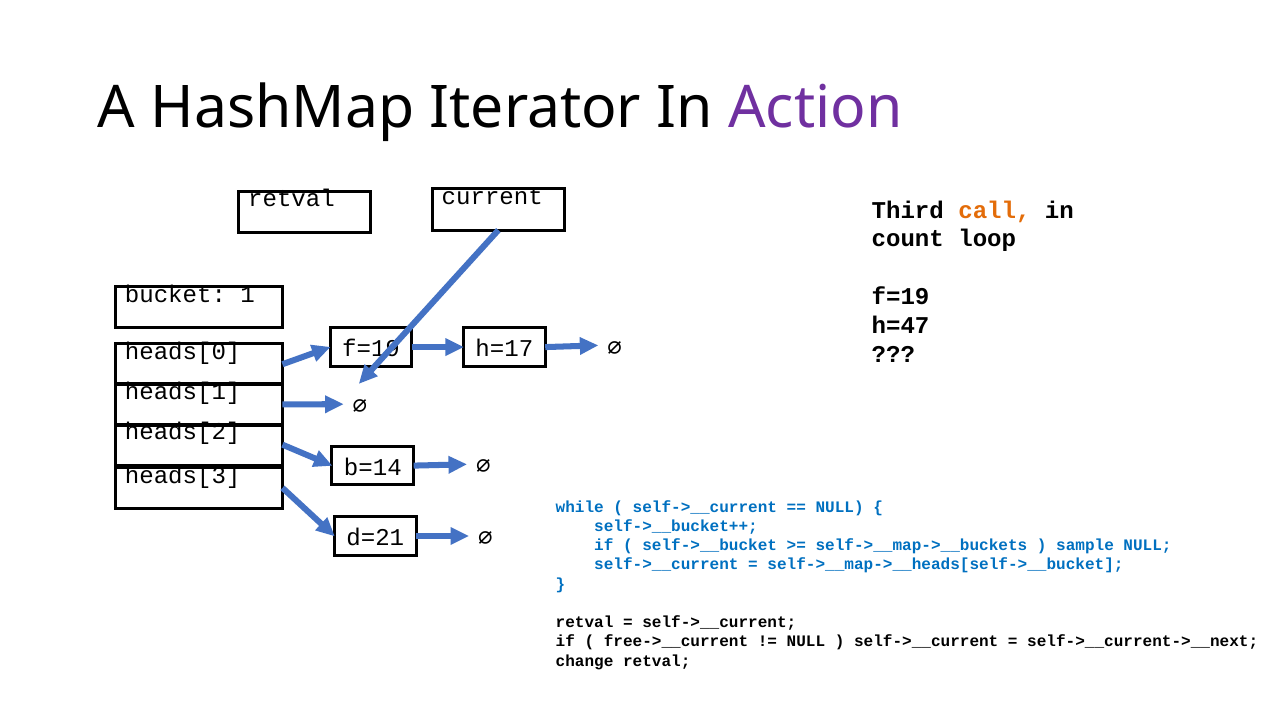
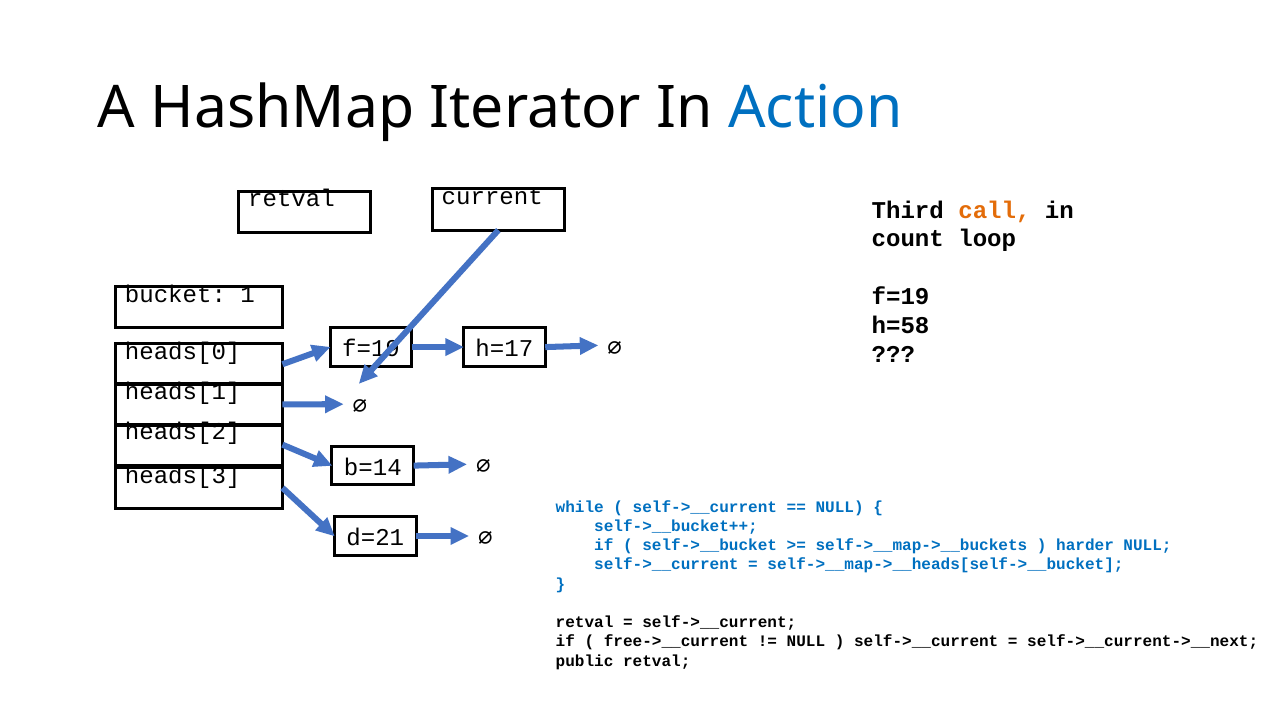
Action colour: purple -> blue
h=47: h=47 -> h=58
sample: sample -> harder
change: change -> public
